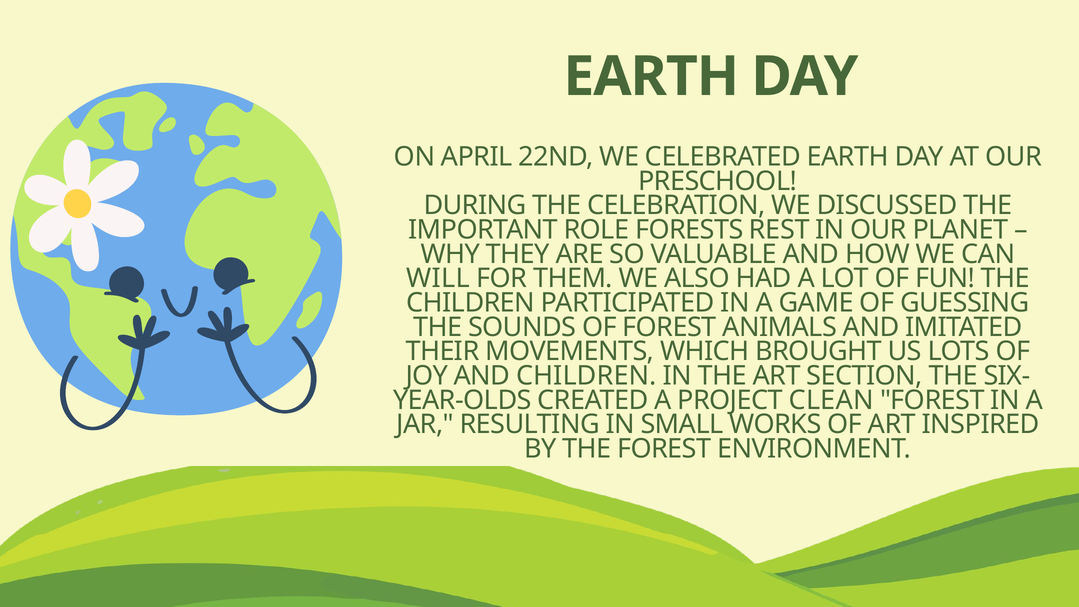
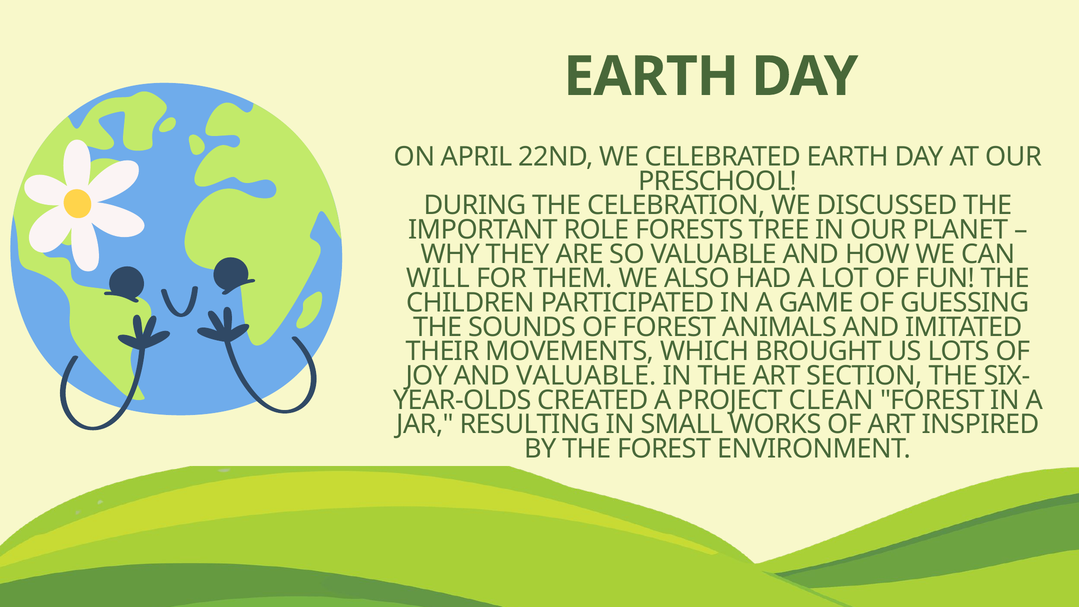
REST: REST -> TREE
AND CHILDREN: CHILDREN -> VALUABLE
